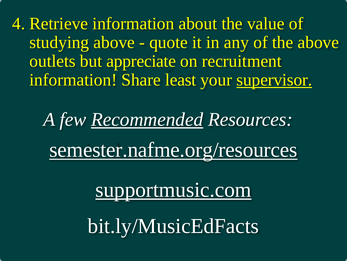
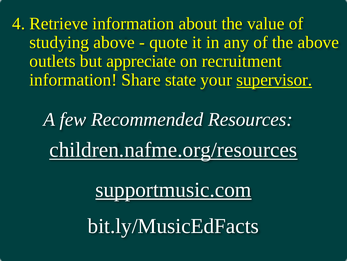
least: least -> state
Recommended underline: present -> none
semester.nafme.org/resources: semester.nafme.org/resources -> children.nafme.org/resources
